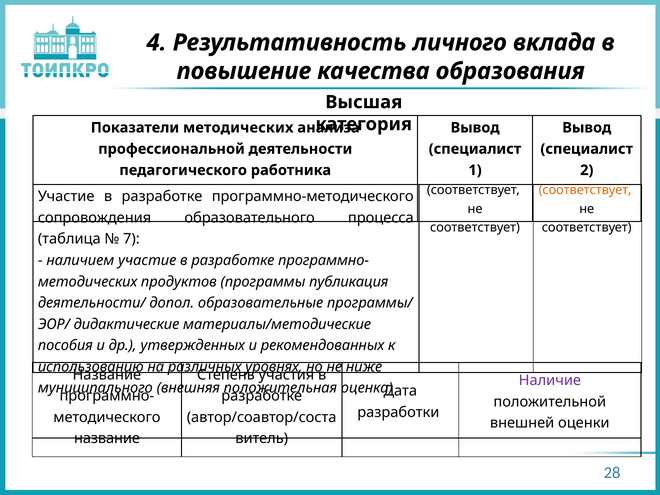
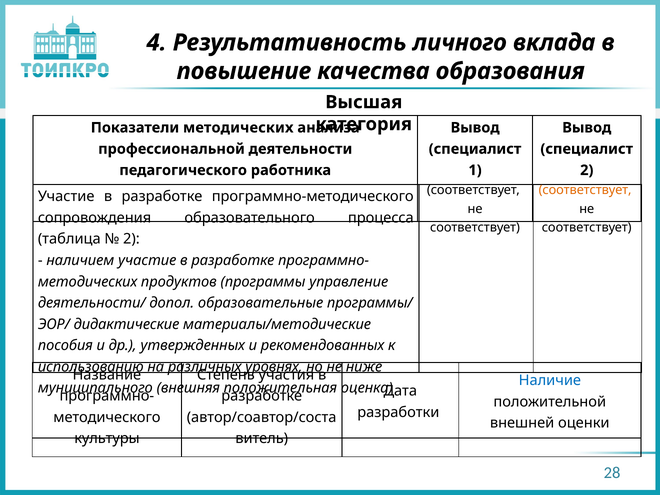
7 at (131, 239): 7 -> 2
публикация: публикация -> управление
Наличие colour: purple -> blue
название at (107, 439): название -> культуры
